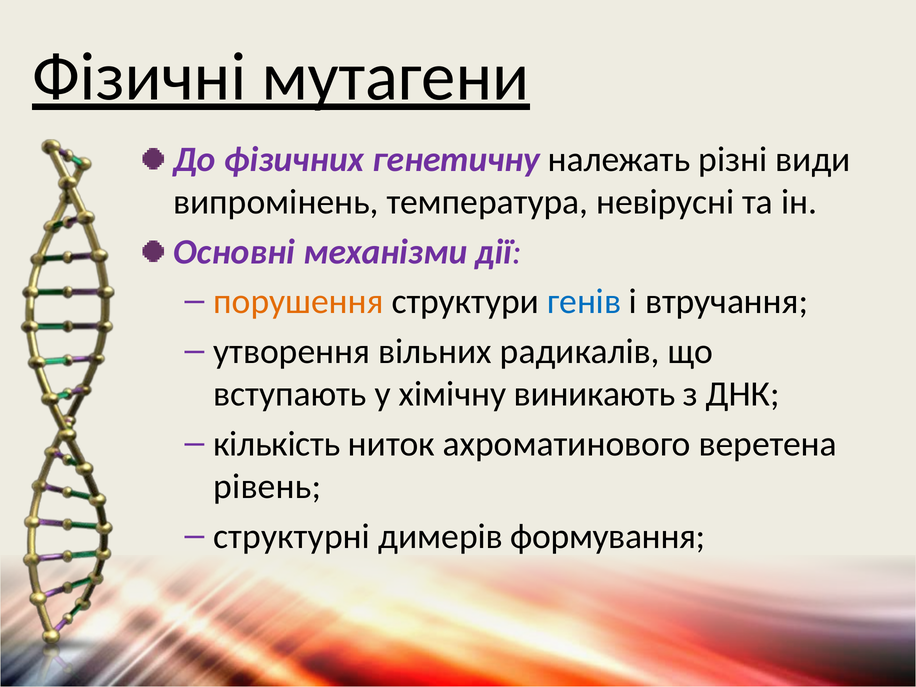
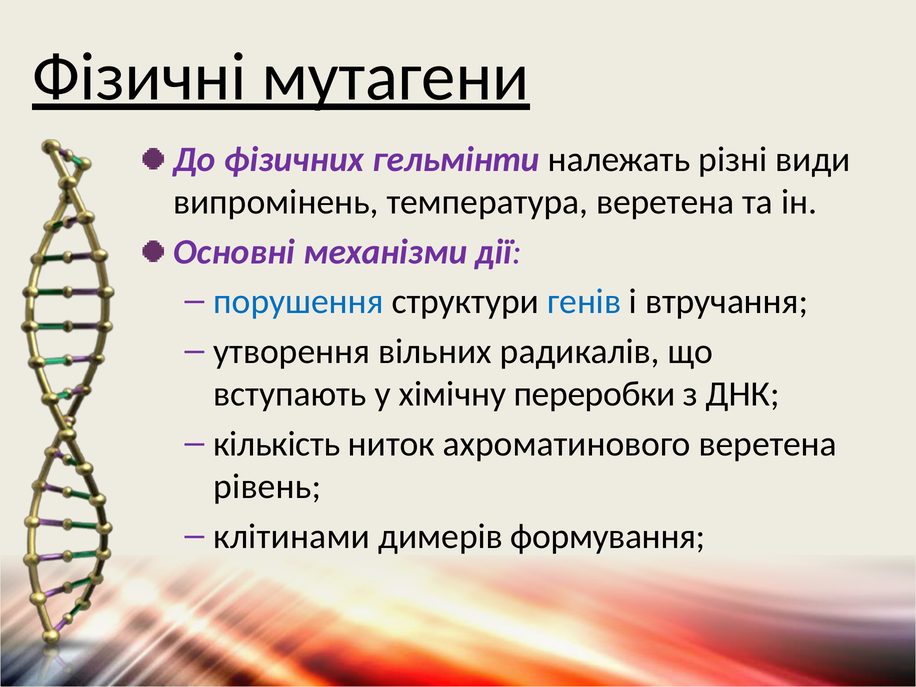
генетичну: генетичну -> гельмінти
температура невірусні: невірусні -> веретена
порушення colour: orange -> blue
виникають: виникають -> переробки
структурні: структурні -> клітинами
